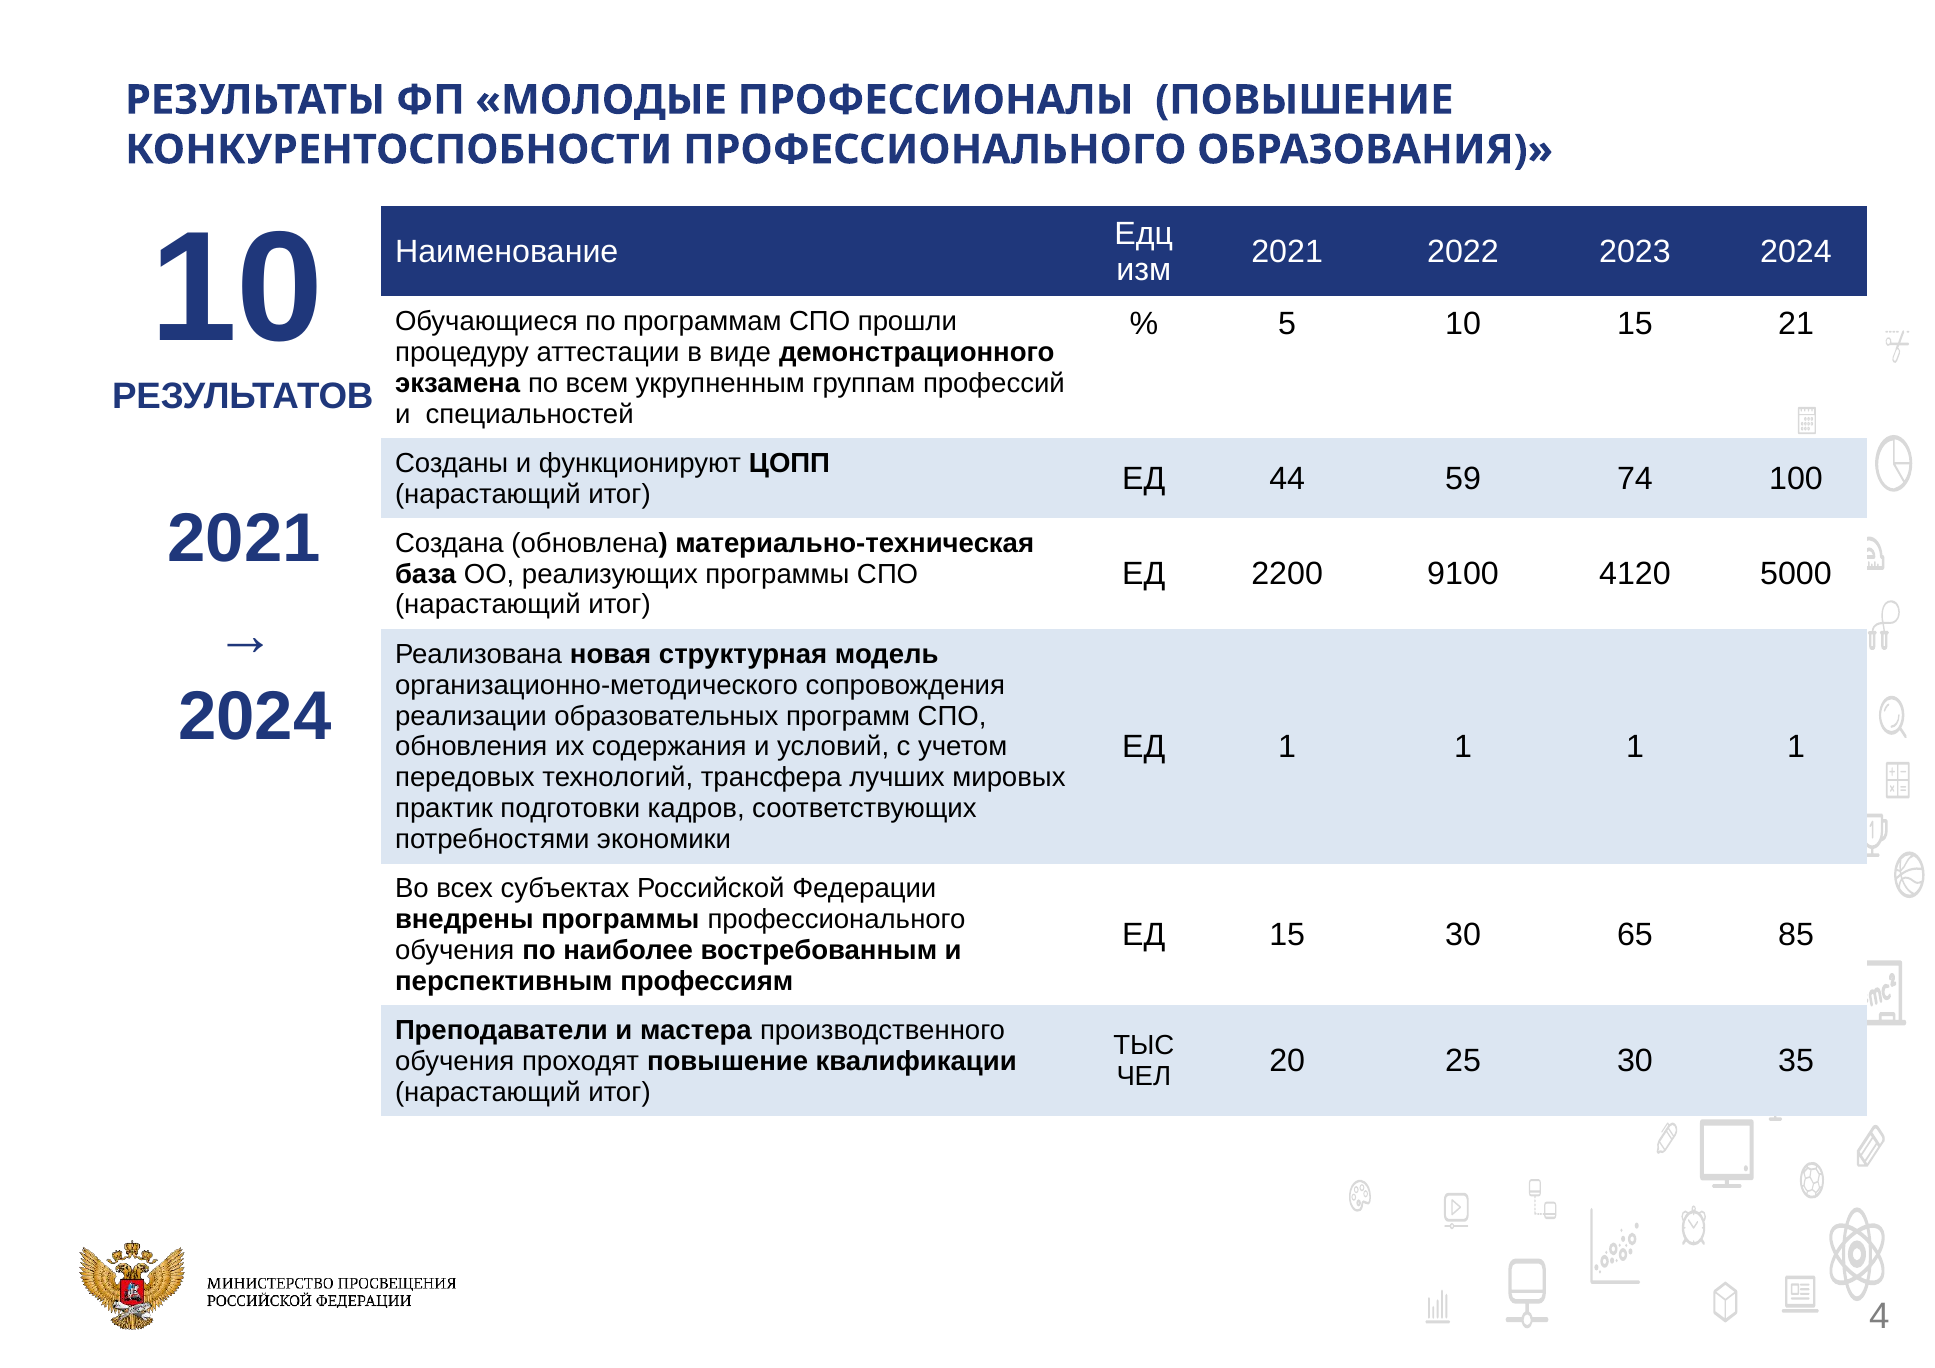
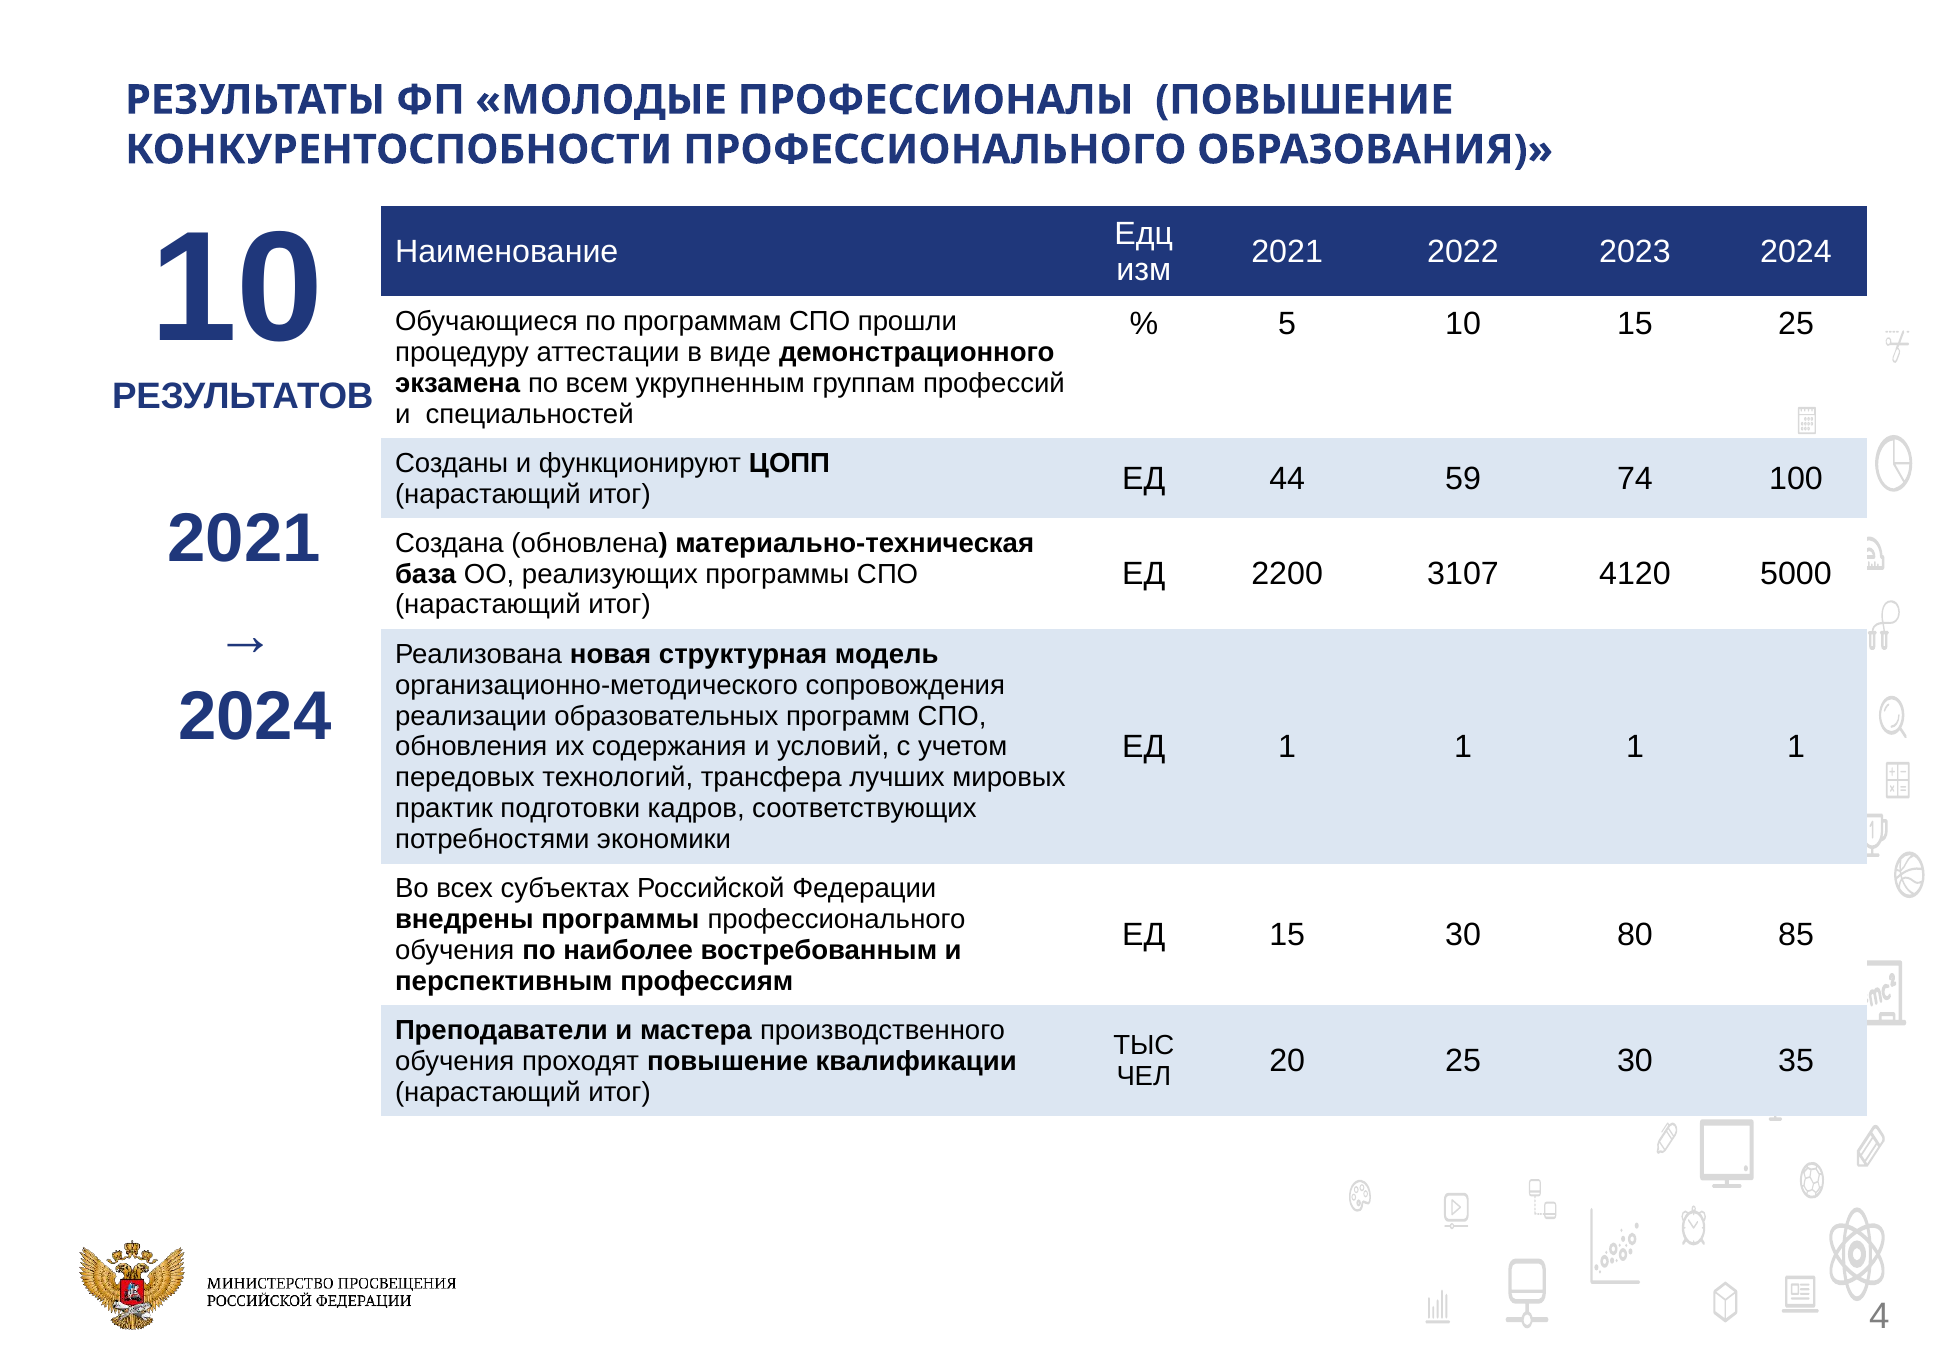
15 21: 21 -> 25
9100: 9100 -> 3107
65: 65 -> 80
